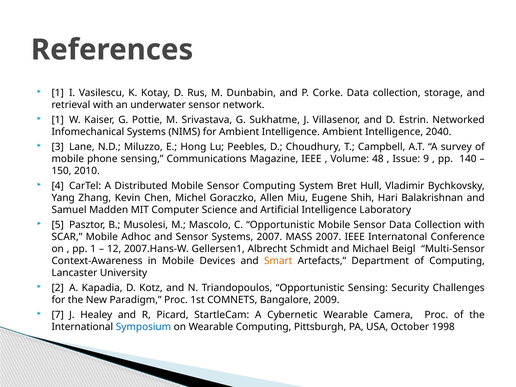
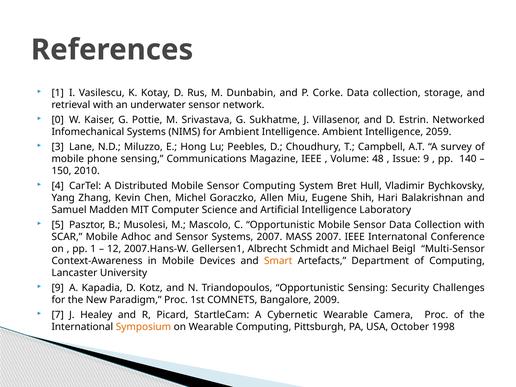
1 at (58, 120): 1 -> 0
2040: 2040 -> 2059
2 at (58, 288): 2 -> 9
Symposium colour: blue -> orange
